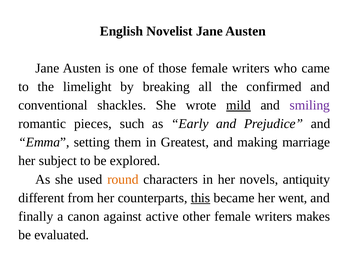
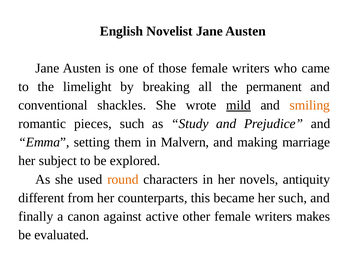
confirmed: confirmed -> permanent
smiling colour: purple -> orange
Early: Early -> Study
Greatest: Greatest -> Malvern
this underline: present -> none
her went: went -> such
